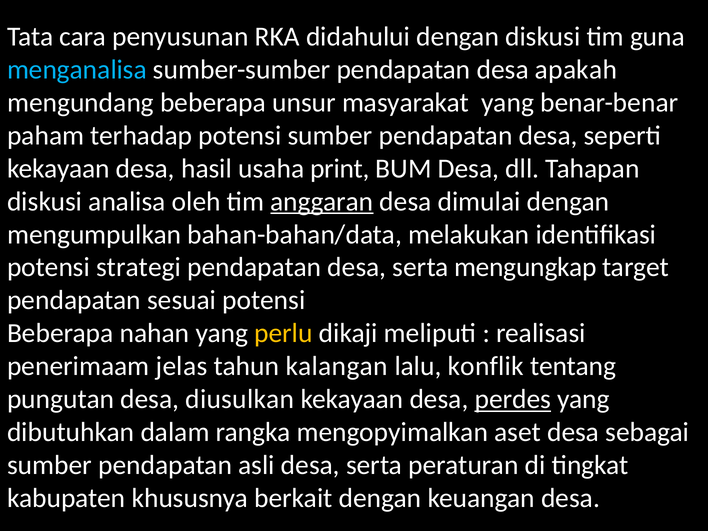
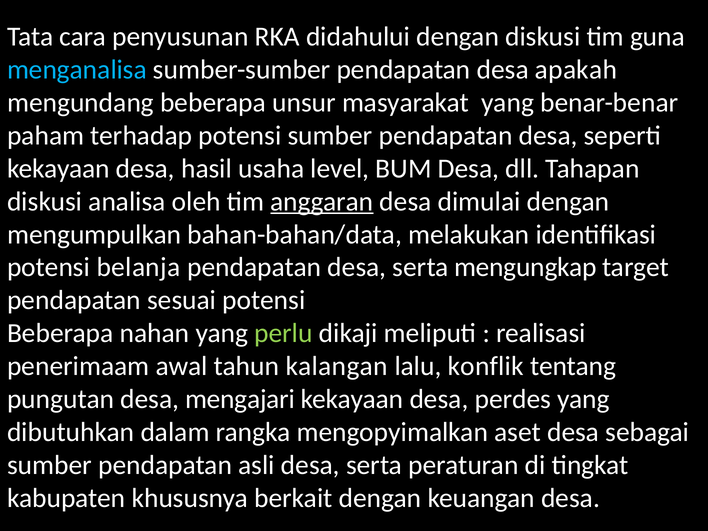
print: print -> level
strategi: strategi -> belanja
perlu colour: yellow -> light green
jelas: jelas -> awal
diusulkan: diusulkan -> mengajari
perdes underline: present -> none
